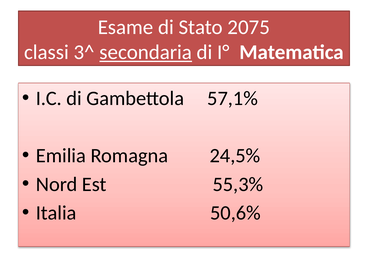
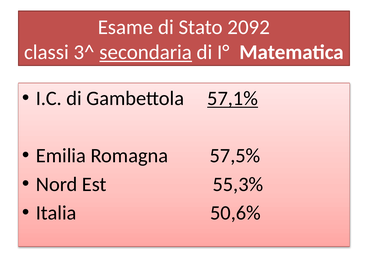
2075: 2075 -> 2092
57,1% underline: none -> present
24,5%: 24,5% -> 57,5%
